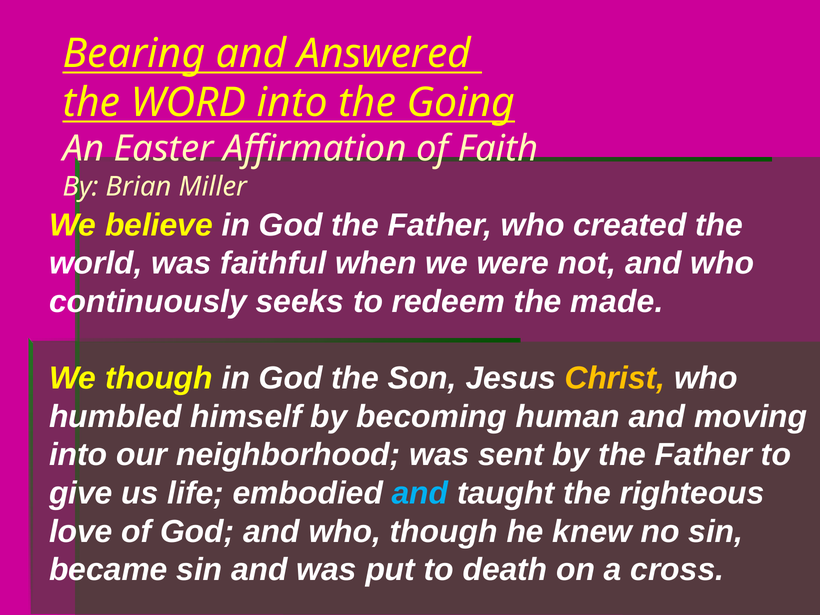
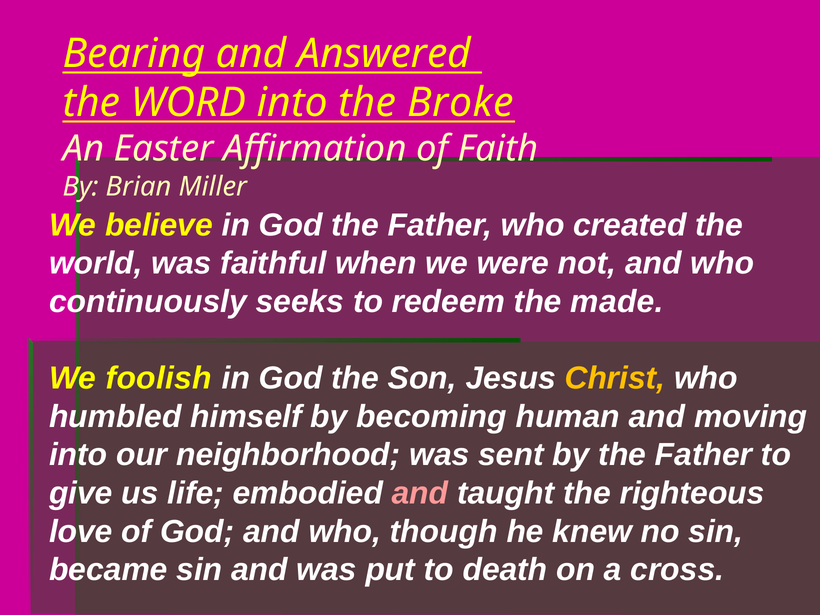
Going: Going -> Broke
We though: though -> foolish
and at (420, 493) colour: light blue -> pink
